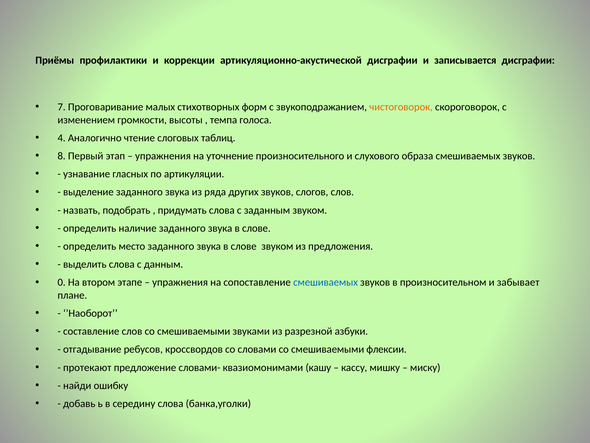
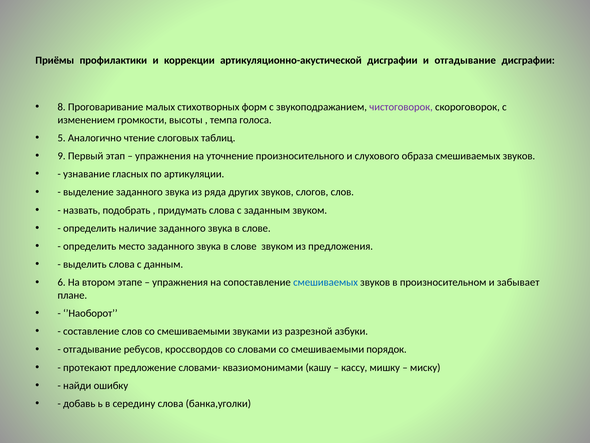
и записывается: записывается -> отгадывание
7: 7 -> 8
чистоговорок colour: orange -> purple
4: 4 -> 5
8: 8 -> 9
0: 0 -> 6
флексии: флексии -> порядок
